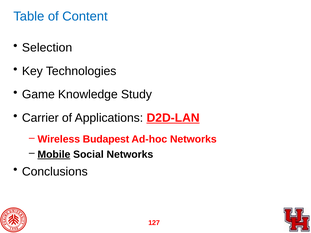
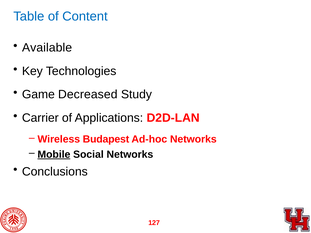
Selection: Selection -> Available
Knowledge: Knowledge -> Decreased
D2D-LAN underline: present -> none
